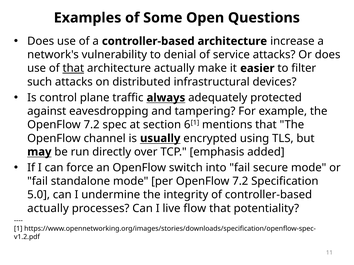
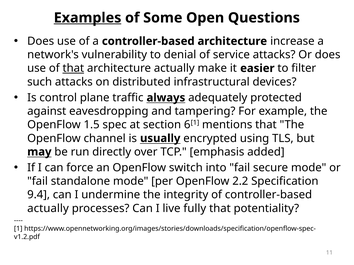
Examples underline: none -> present
7.2 at (92, 125): 7.2 -> 1.5
per OpenFlow 7.2: 7.2 -> 2.2
5.0: 5.0 -> 9.4
flow: flow -> fully
